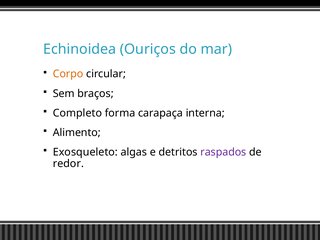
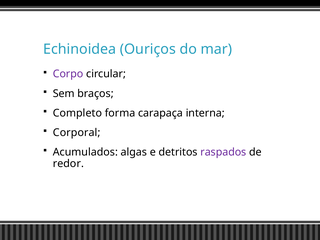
Corpo colour: orange -> purple
Alimento: Alimento -> Corporal
Exosqueleto: Exosqueleto -> Acumulados
